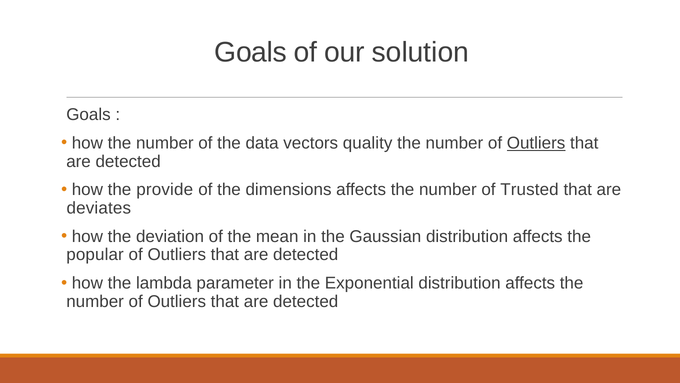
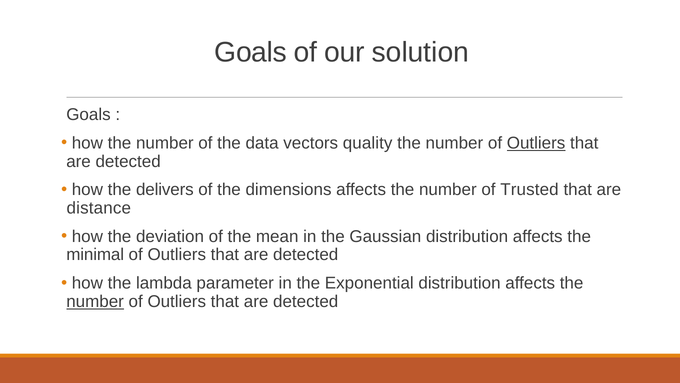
provide: provide -> delivers
deviates: deviates -> distance
popular: popular -> minimal
number at (95, 301) underline: none -> present
